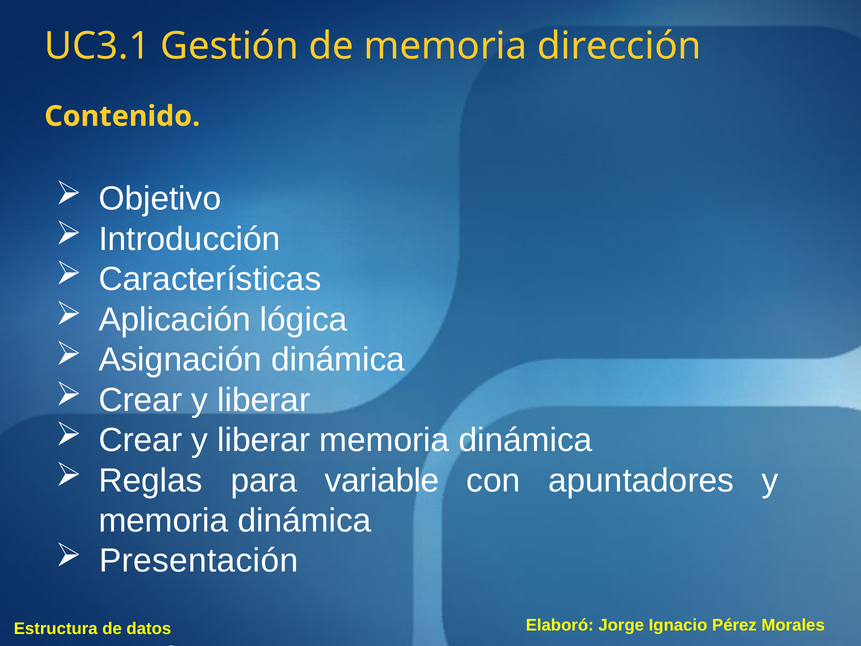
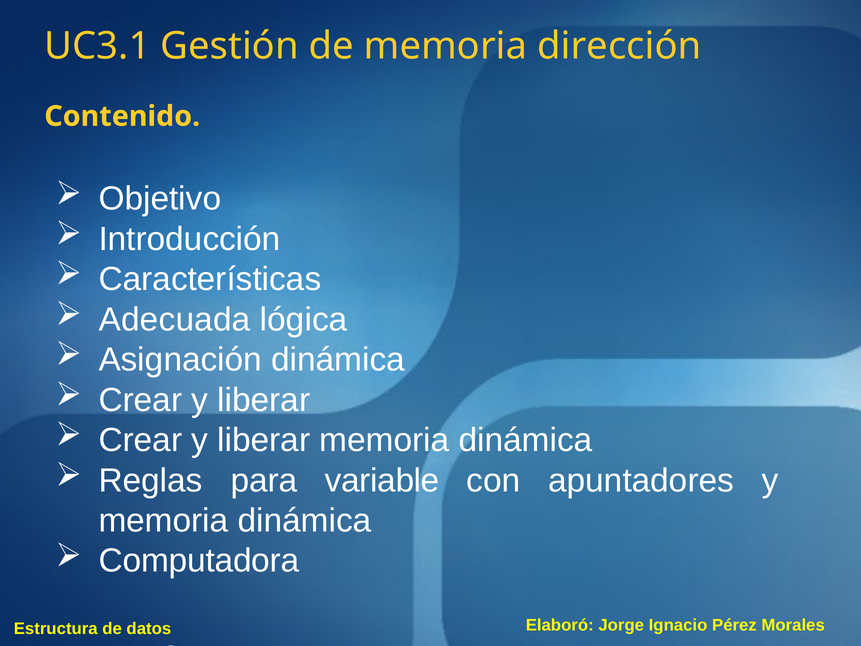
Aplicación: Aplicación -> Adecuada
Presentación: Presentación -> Computadora
